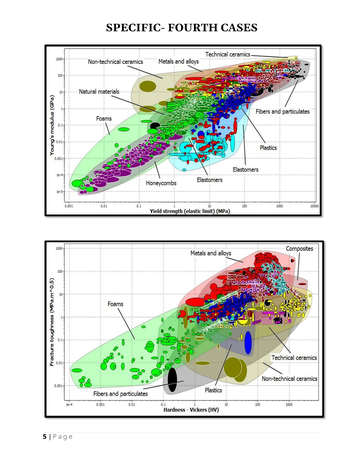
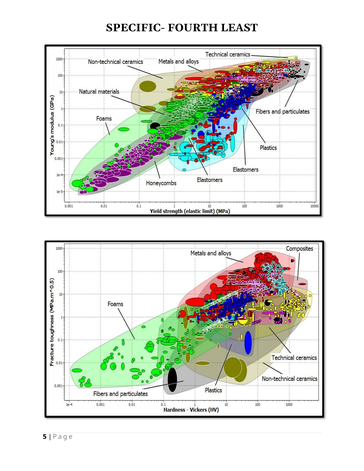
CASES: CASES -> LEAST
